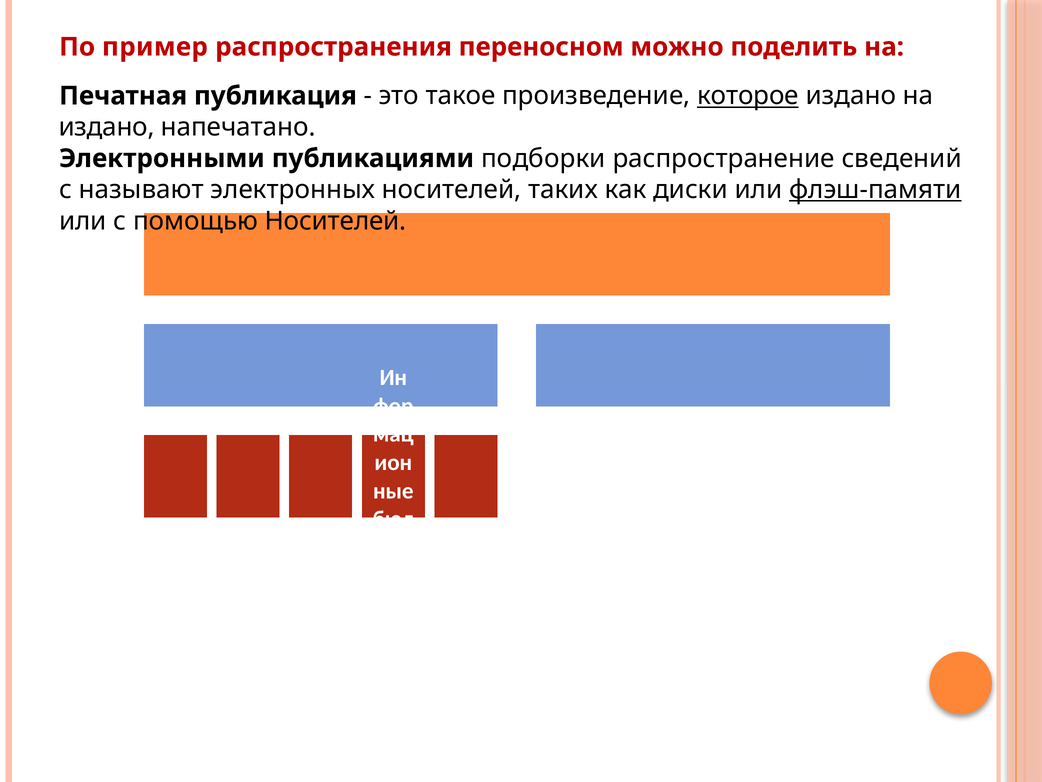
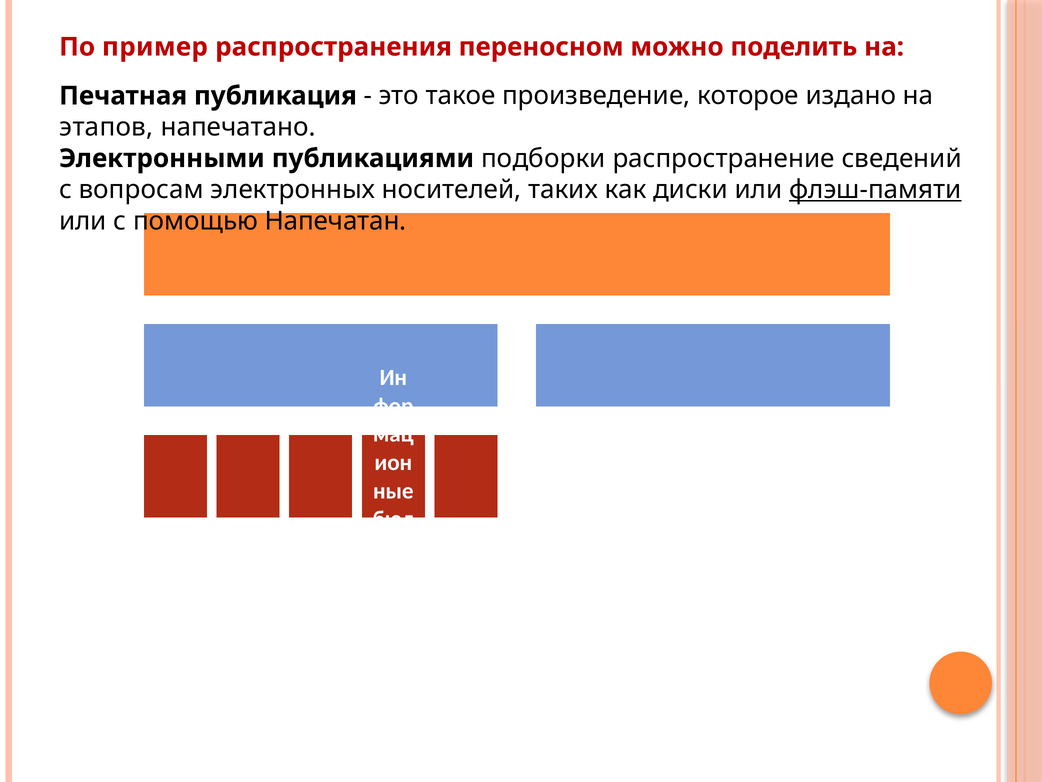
которое underline: present -> none
издано at (107, 127): издано -> этапов
называют: называют -> вопросам
помощью Носителей: Носителей -> Напечатан
